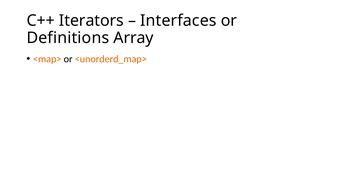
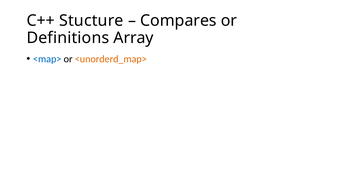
Iterators: Iterators -> Stucture
Interfaces: Interfaces -> Compares
<map> colour: orange -> blue
